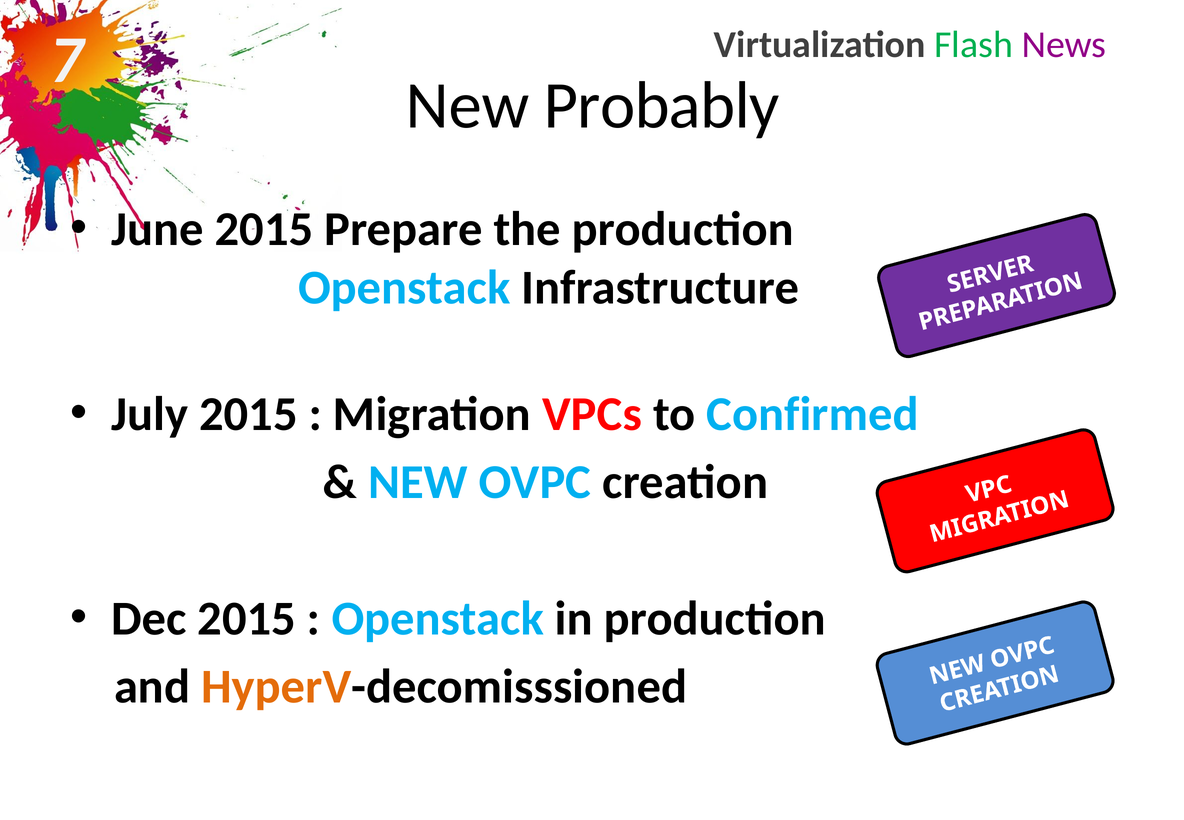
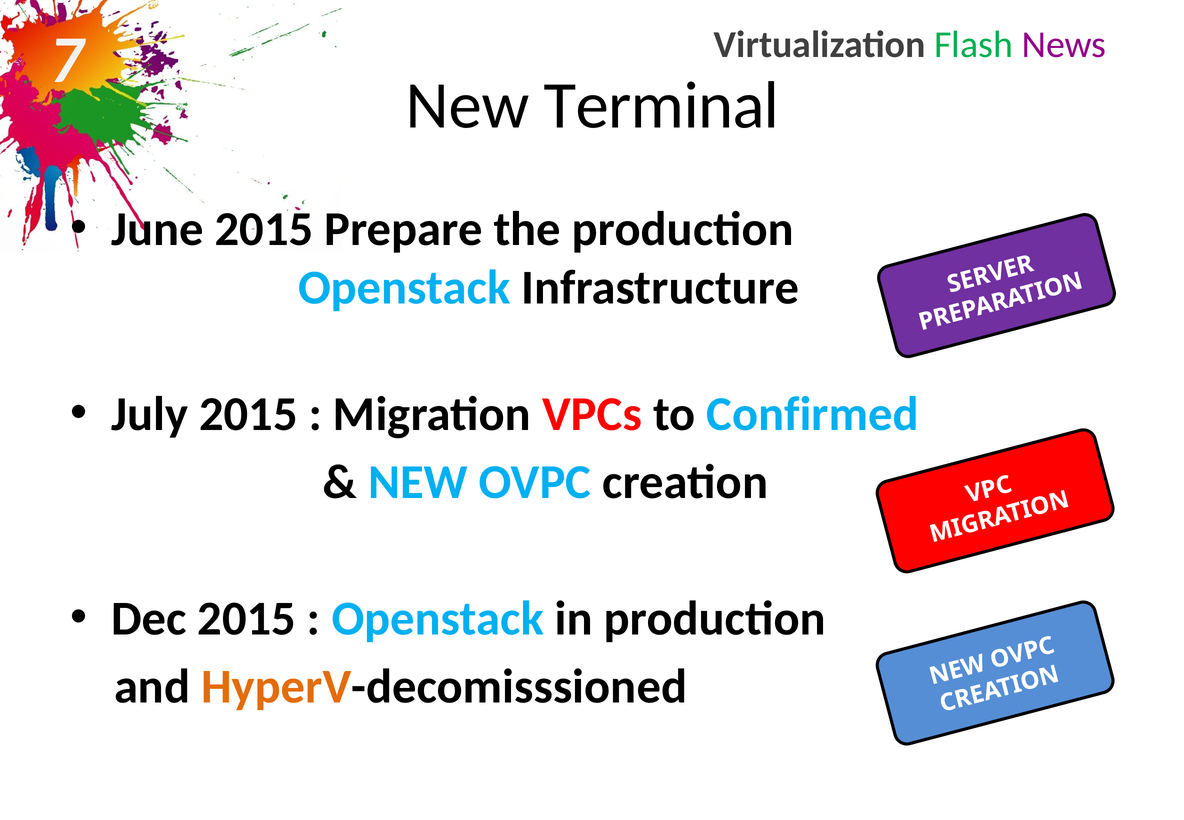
Probably: Probably -> Terminal
